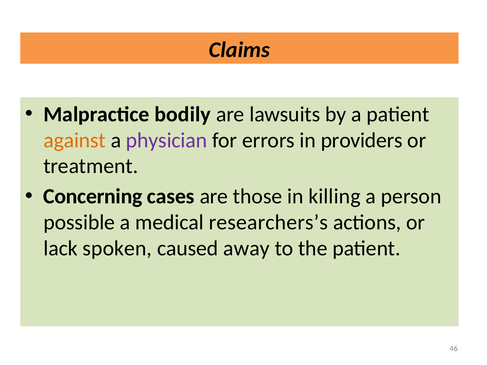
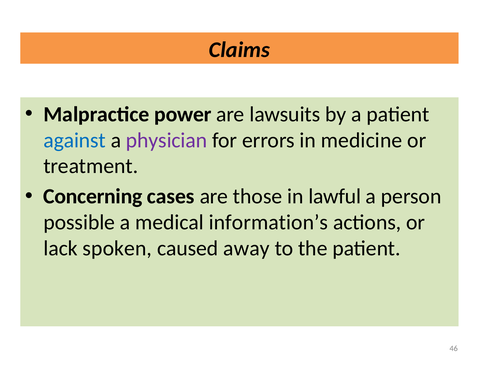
bodily: bodily -> power
against colour: orange -> blue
providers: providers -> medicine
killing: killing -> lawful
researchers’s: researchers’s -> information’s
